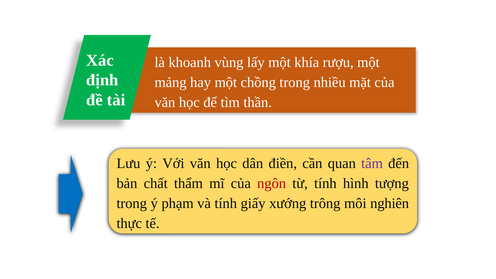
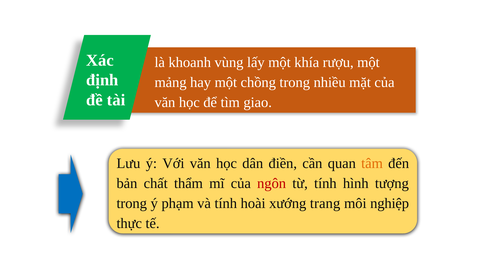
thần: thần -> giao
tâm colour: purple -> orange
giấy: giấy -> hoài
trông: trông -> trang
nghiên: nghiên -> nghiệp
